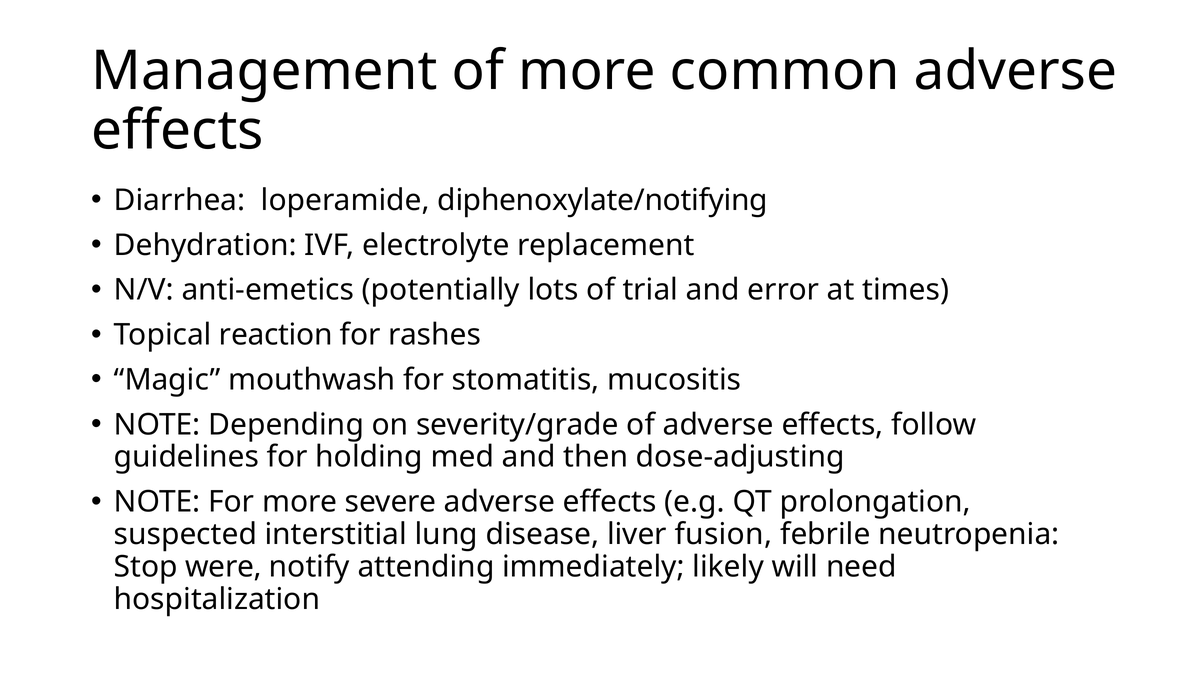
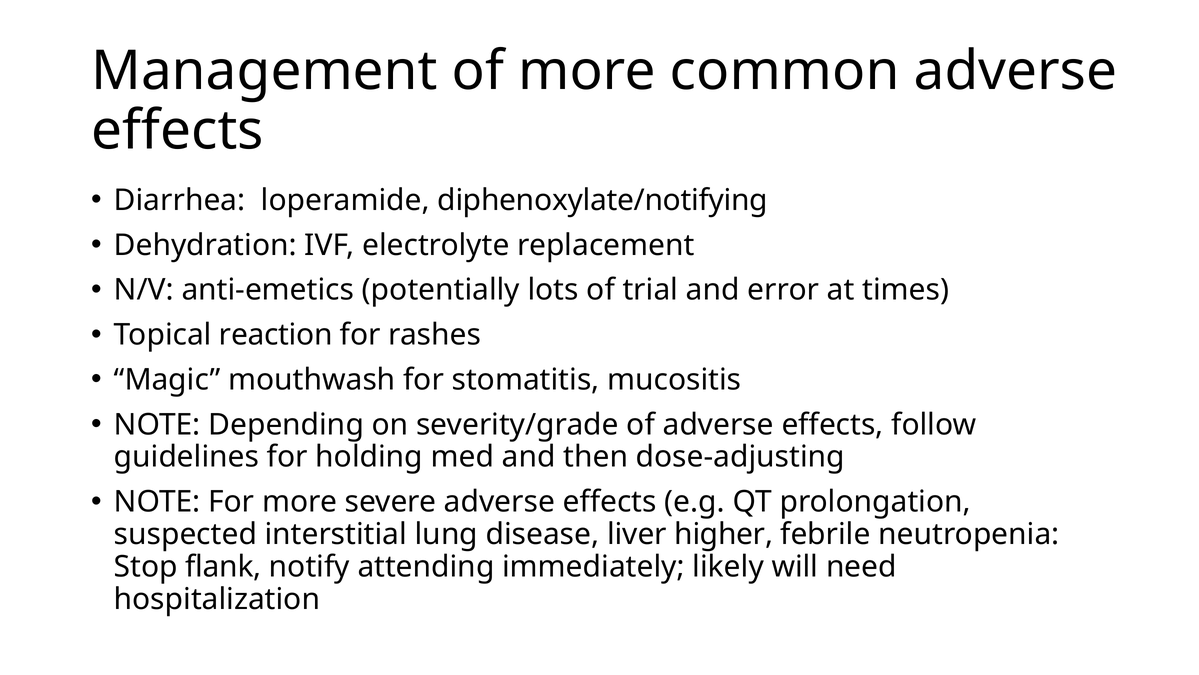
fusion: fusion -> higher
were: were -> flank
